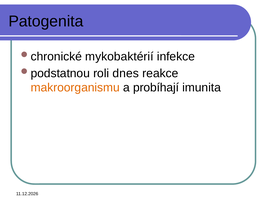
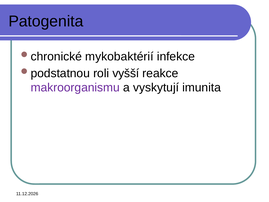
dnes: dnes -> vyšší
makroorganismu colour: orange -> purple
probíhají: probíhají -> vyskytují
